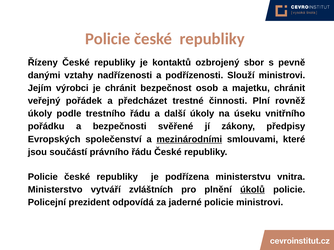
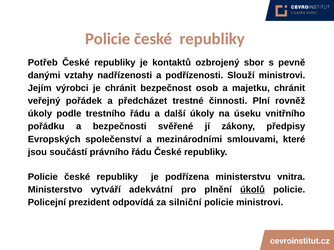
Řízeny: Řízeny -> Potřeb
mezinárodními underline: present -> none
zvláštních: zvláštních -> adekvátní
jaderné: jaderné -> silniční
